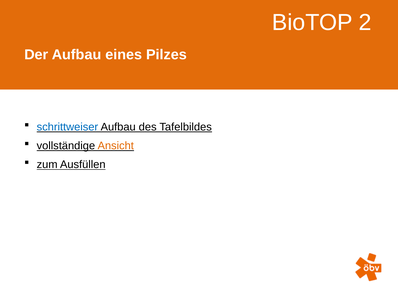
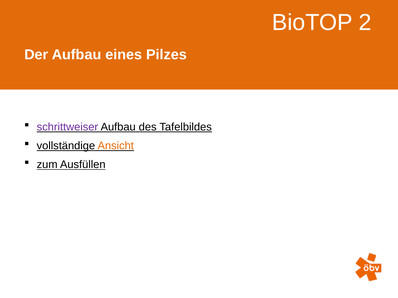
schrittweiser colour: blue -> purple
